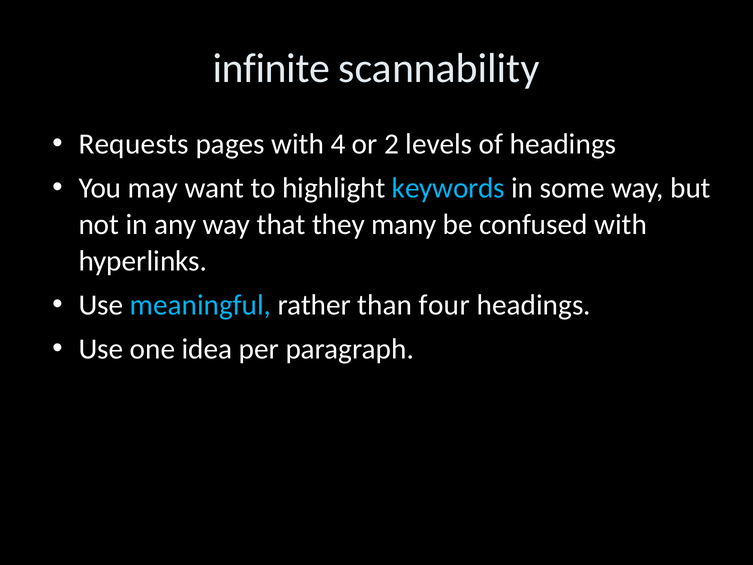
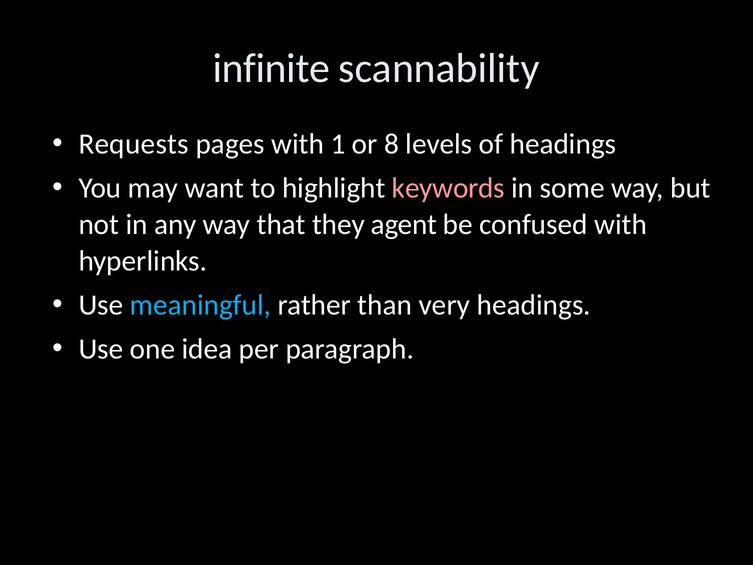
4: 4 -> 1
2: 2 -> 8
keywords colour: light blue -> pink
many: many -> agent
four: four -> very
